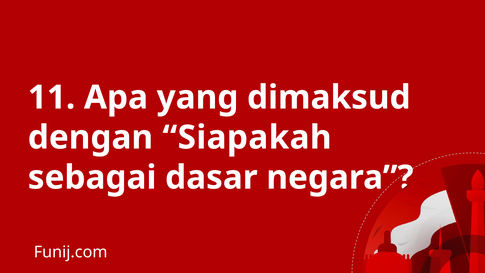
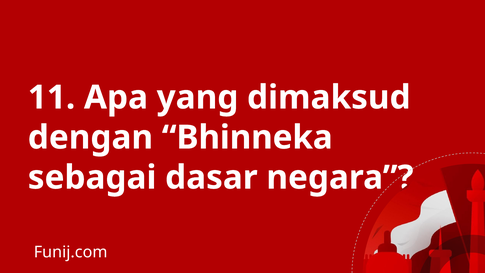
Siapakah: Siapakah -> Bhinneka
